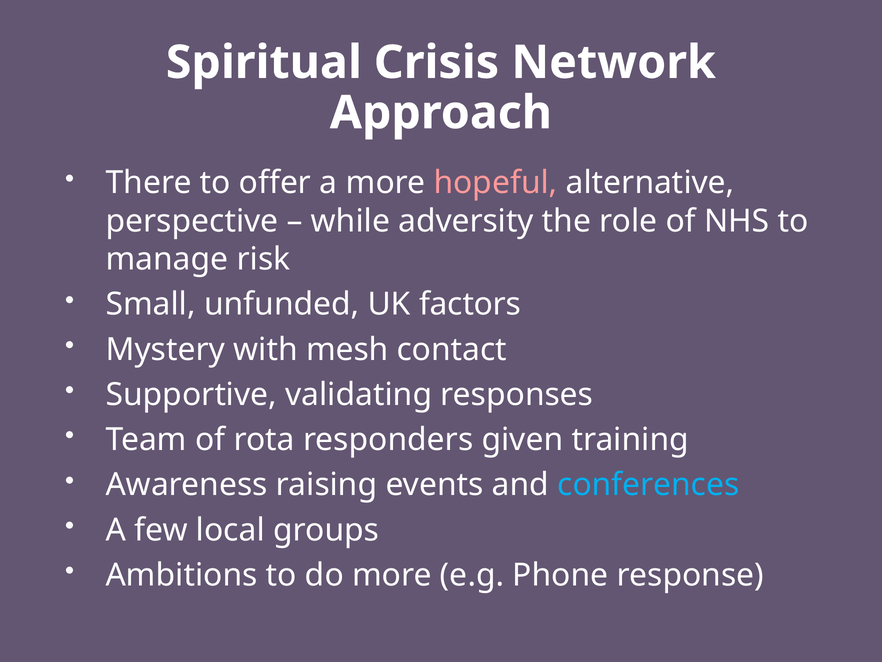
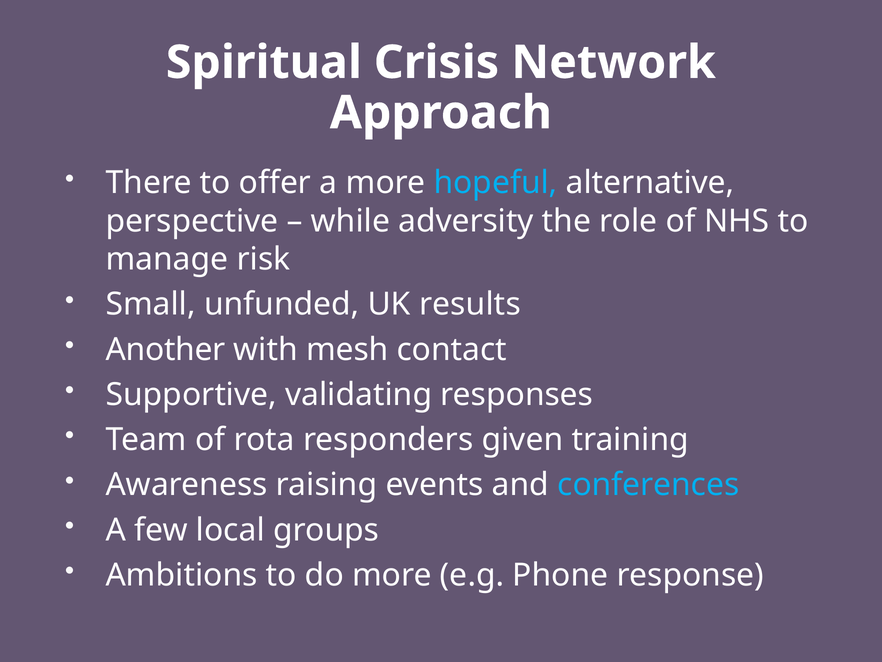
hopeful colour: pink -> light blue
factors: factors -> results
Mystery: Mystery -> Another
